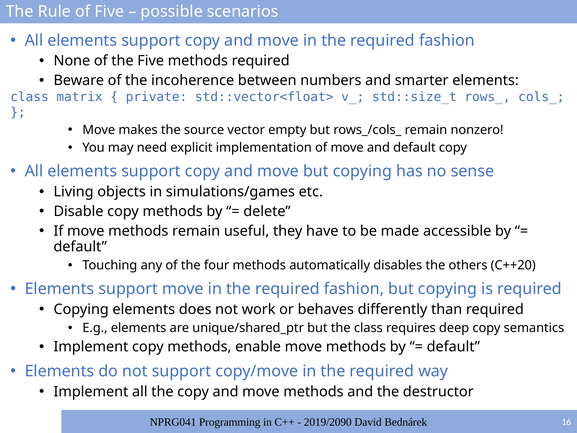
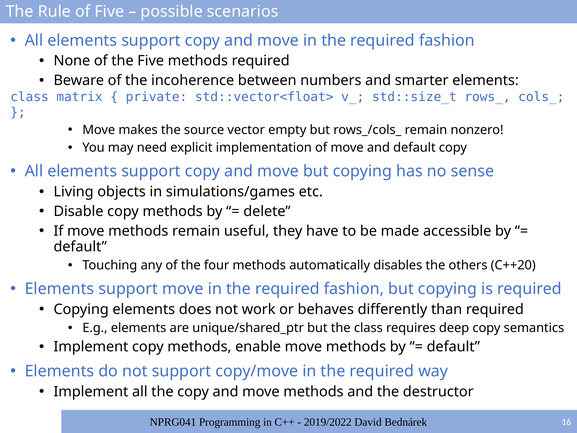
2019/2090: 2019/2090 -> 2019/2022
